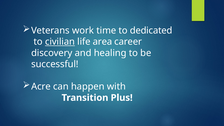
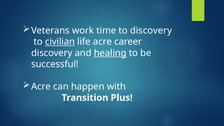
to dedicated: dedicated -> discovery
life area: area -> acre
healing underline: none -> present
